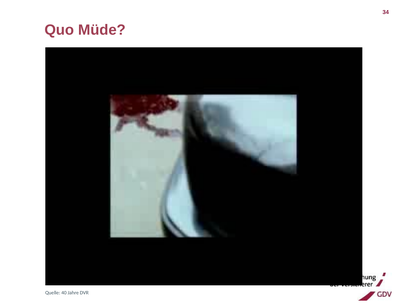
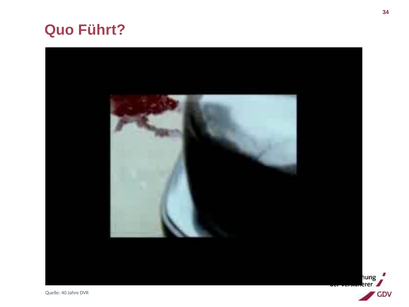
Müde: Müde -> Führt
